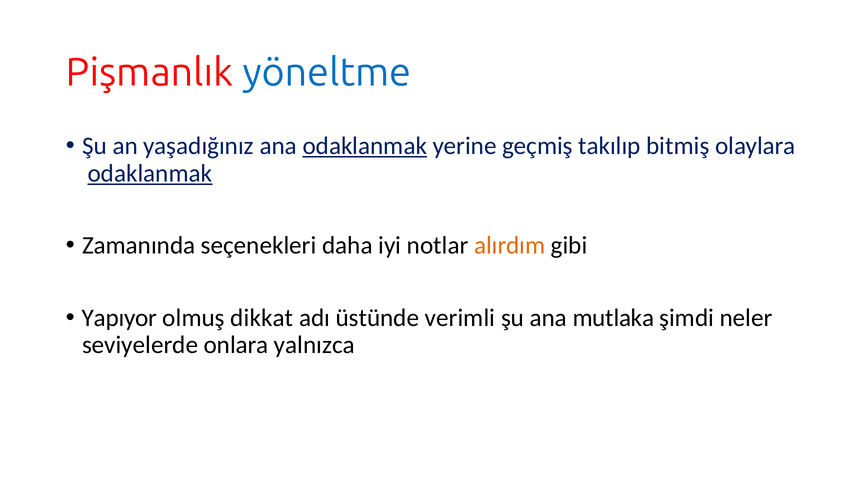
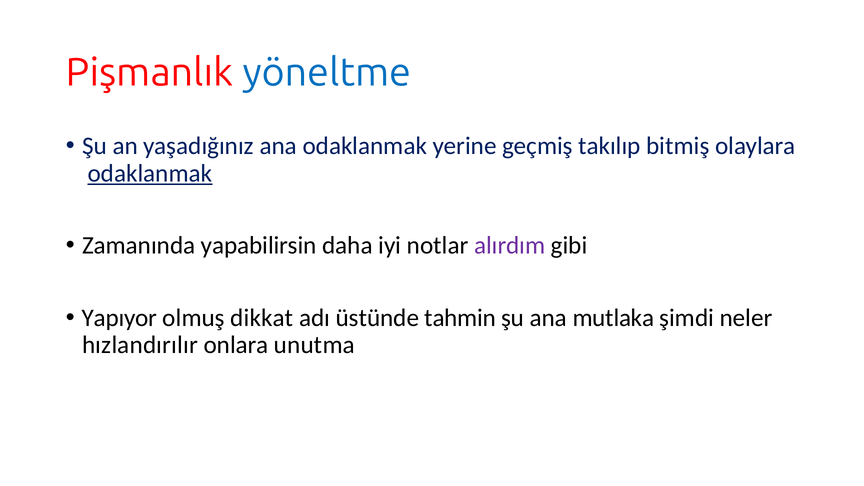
odaklanmak at (365, 146) underline: present -> none
seçenekleri: seçenekleri -> yapabilirsin
alırdım colour: orange -> purple
verimli: verimli -> tahmin
seviyelerde: seviyelerde -> hızlandırılır
yalnızca: yalnızca -> unutma
